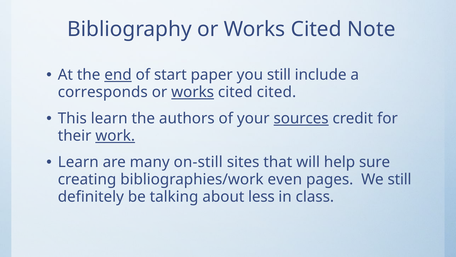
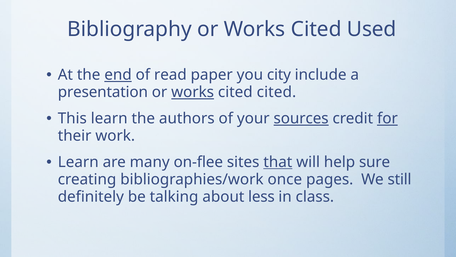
Note: Note -> Used
start: start -> read
you still: still -> city
corresponds: corresponds -> presentation
for underline: none -> present
work underline: present -> none
on-still: on-still -> on-flee
that underline: none -> present
even: even -> once
